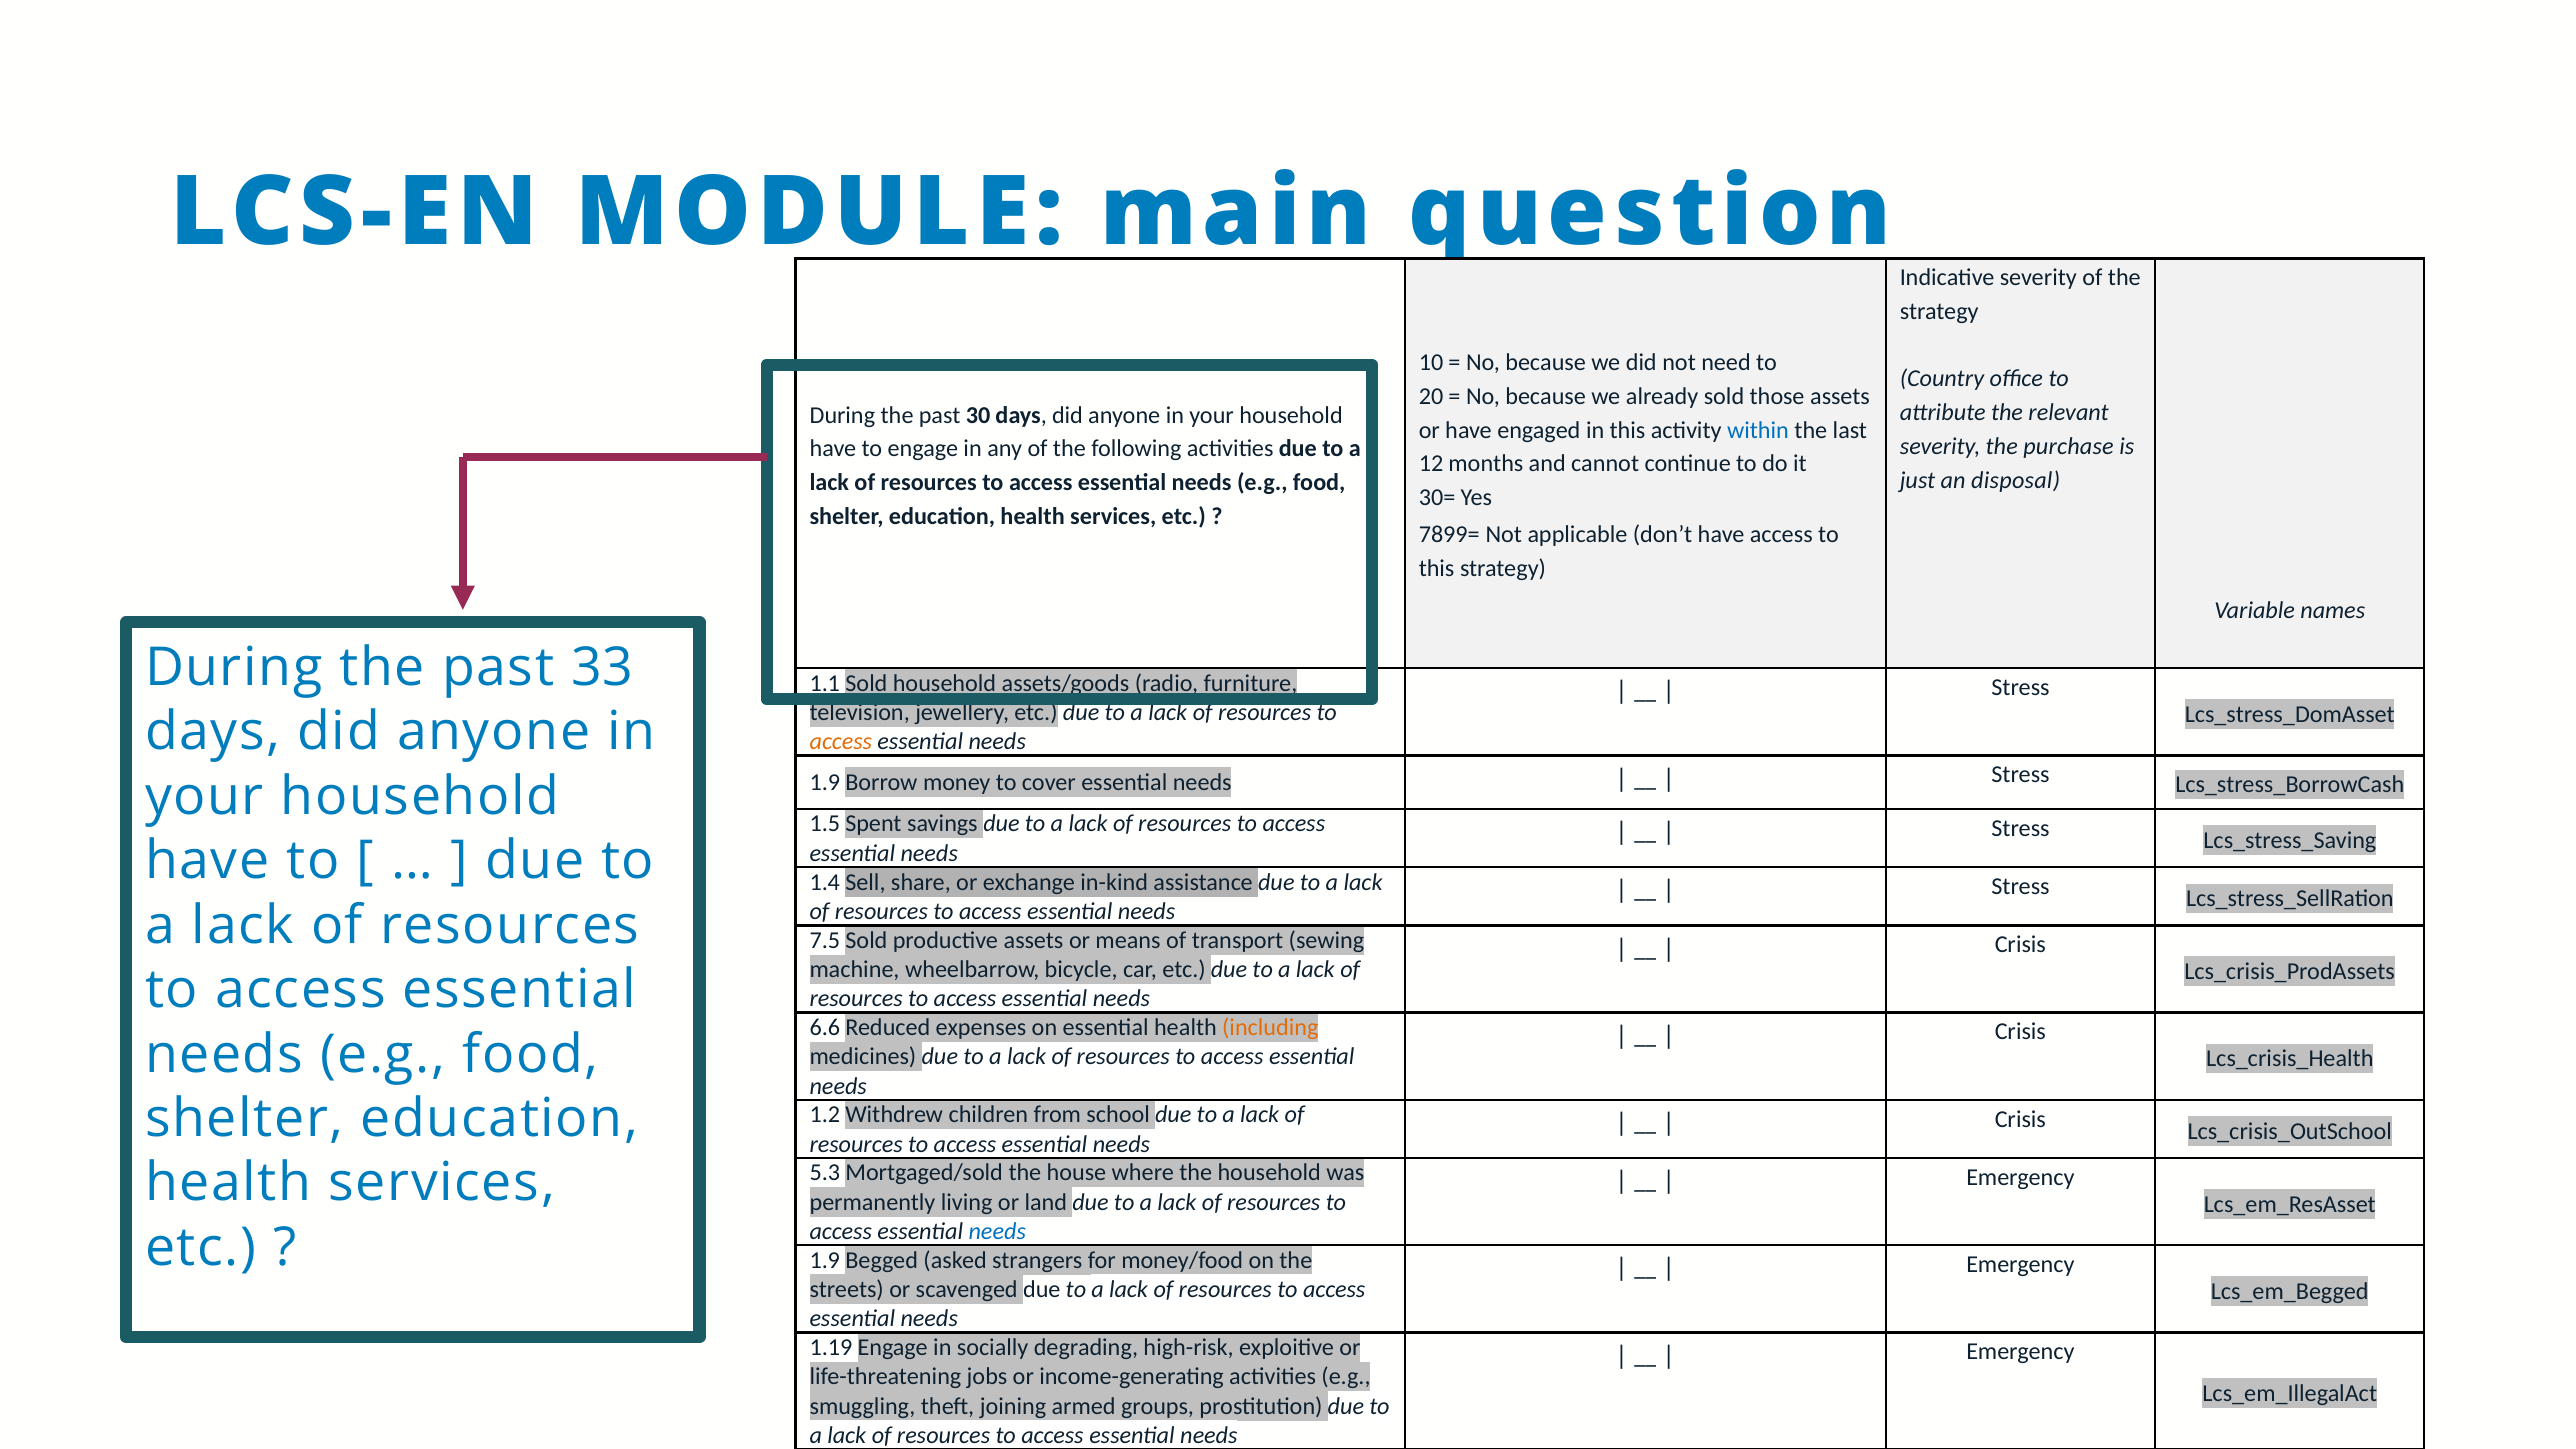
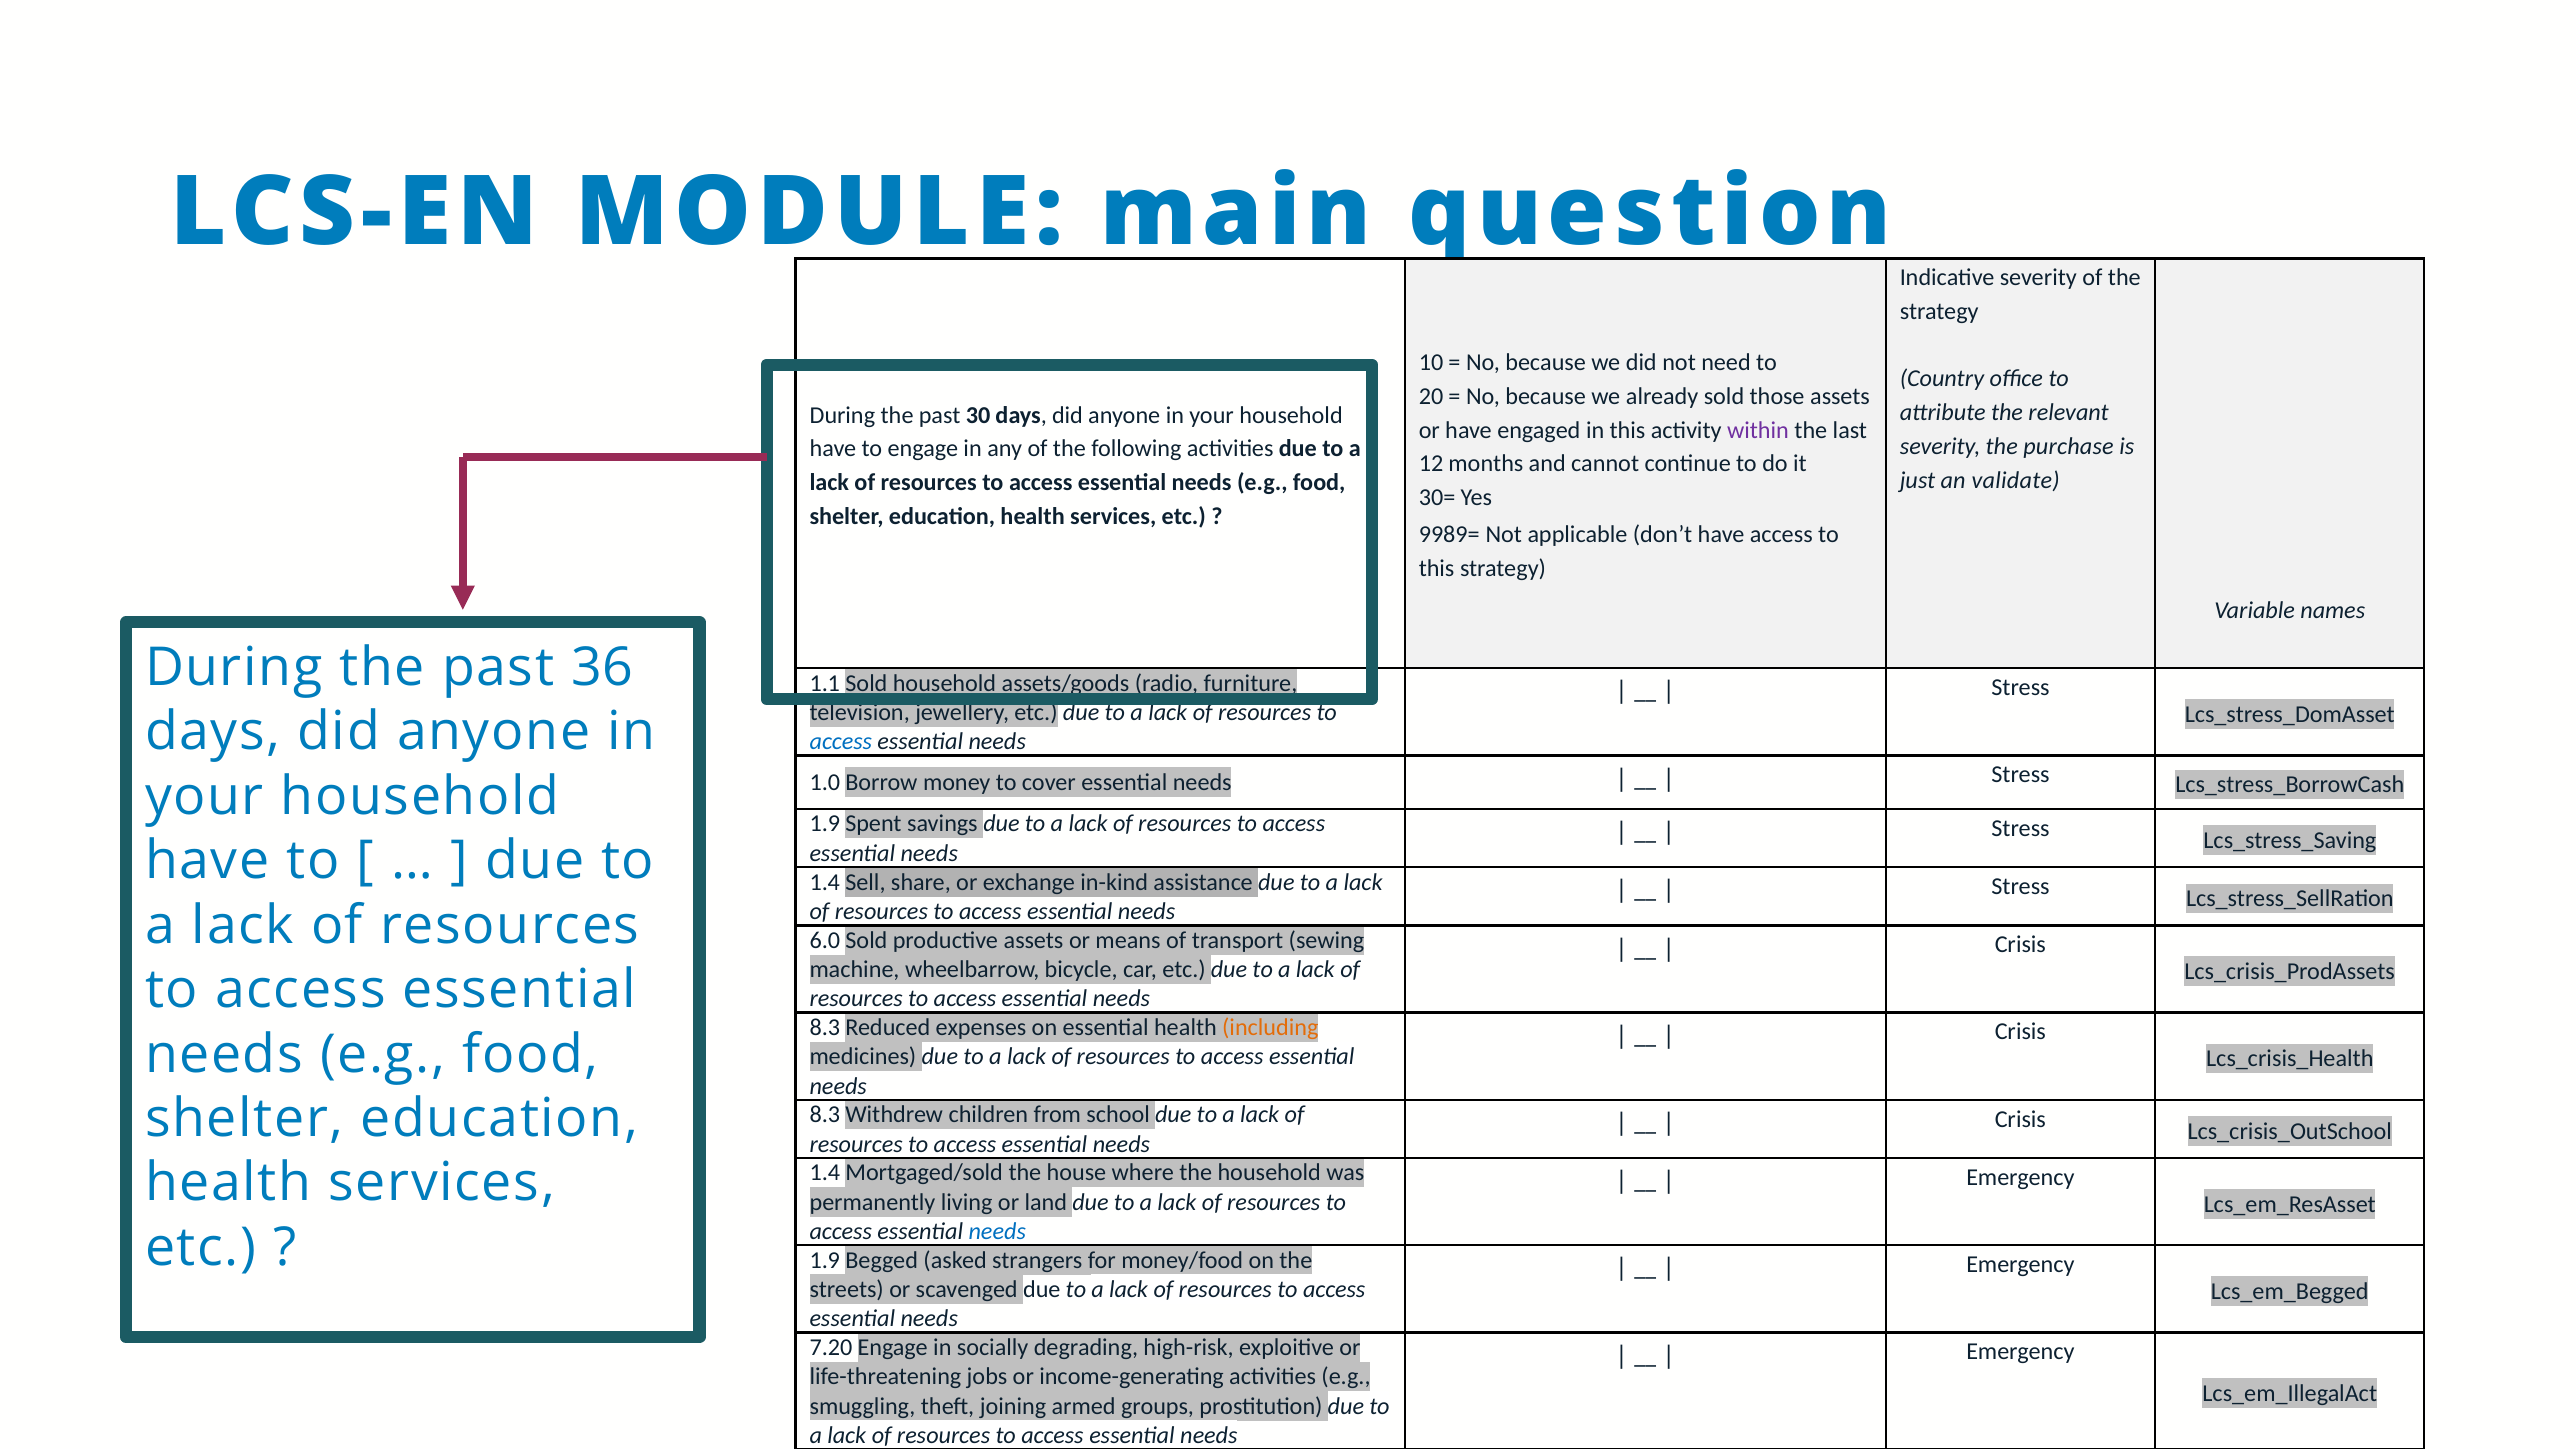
within colour: blue -> purple
disposal: disposal -> validate
7899=: 7899= -> 9989=
33: 33 -> 36
access at (841, 742) colour: orange -> blue
1.9 at (825, 782): 1.9 -> 1.0
1.5 at (825, 824): 1.5 -> 1.9
7.5: 7.5 -> 6.0
6.6 at (825, 1027): 6.6 -> 8.3
1.2 at (825, 1115): 1.2 -> 8.3
5.3 at (825, 1173): 5.3 -> 1.4
1.19: 1.19 -> 7.20
